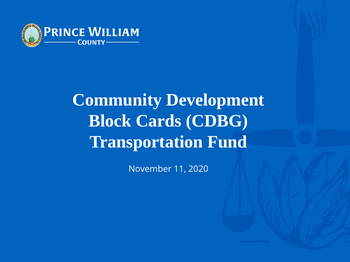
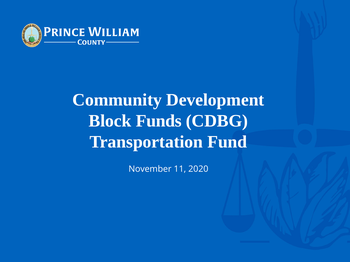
Cards: Cards -> Funds
